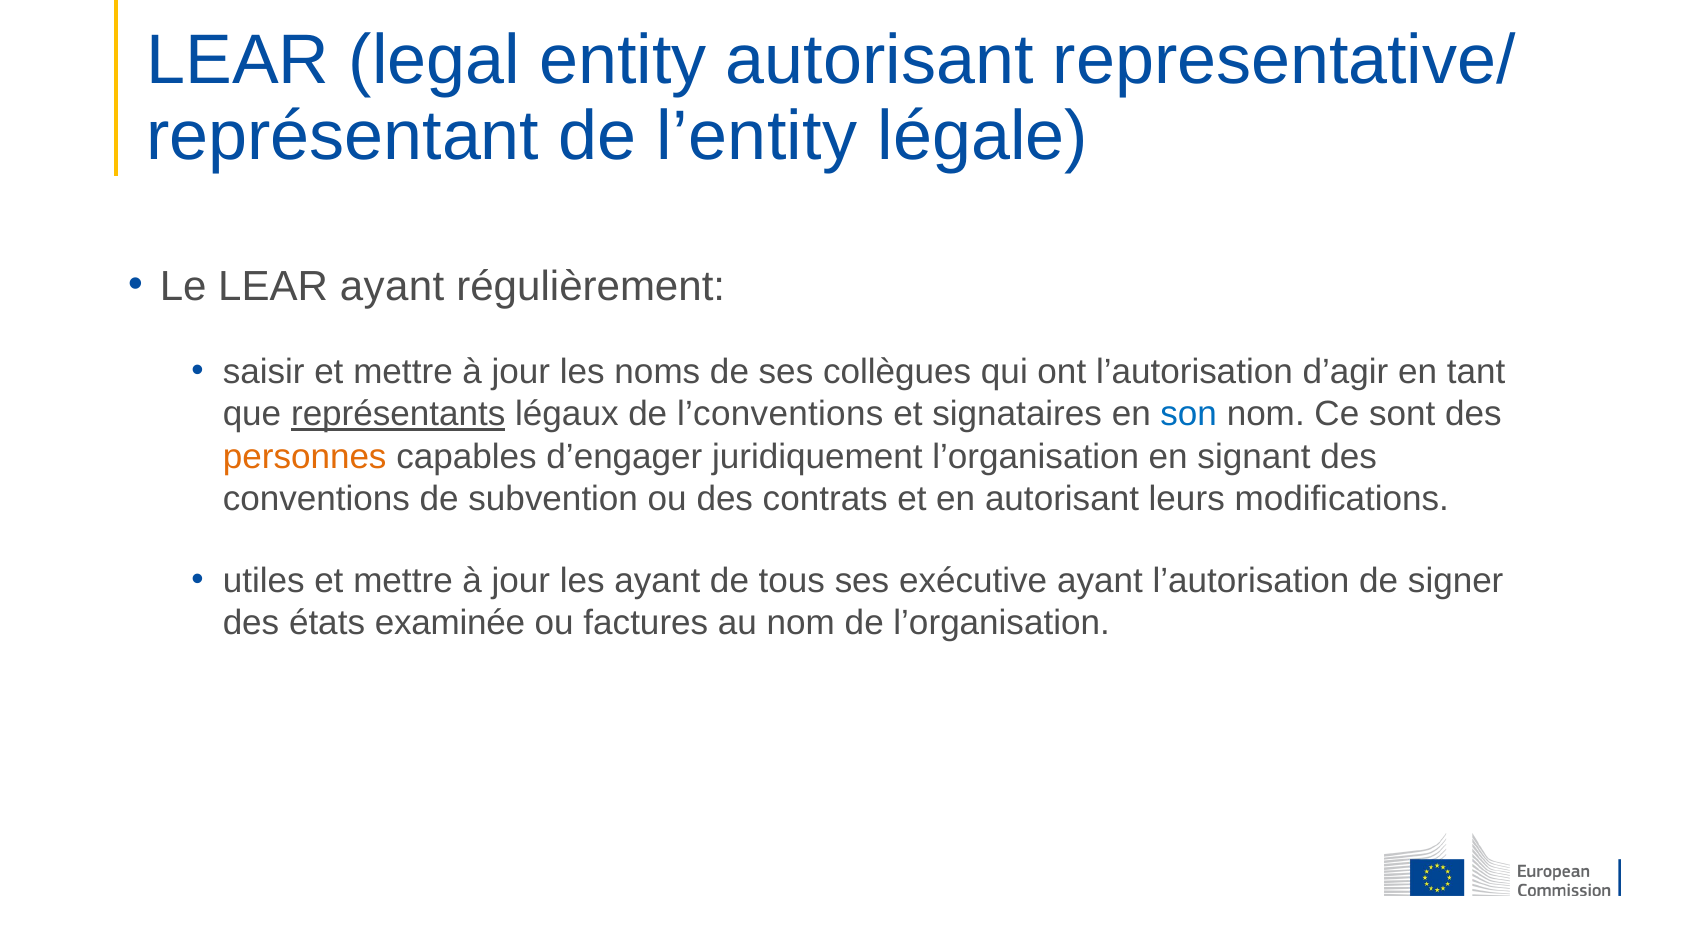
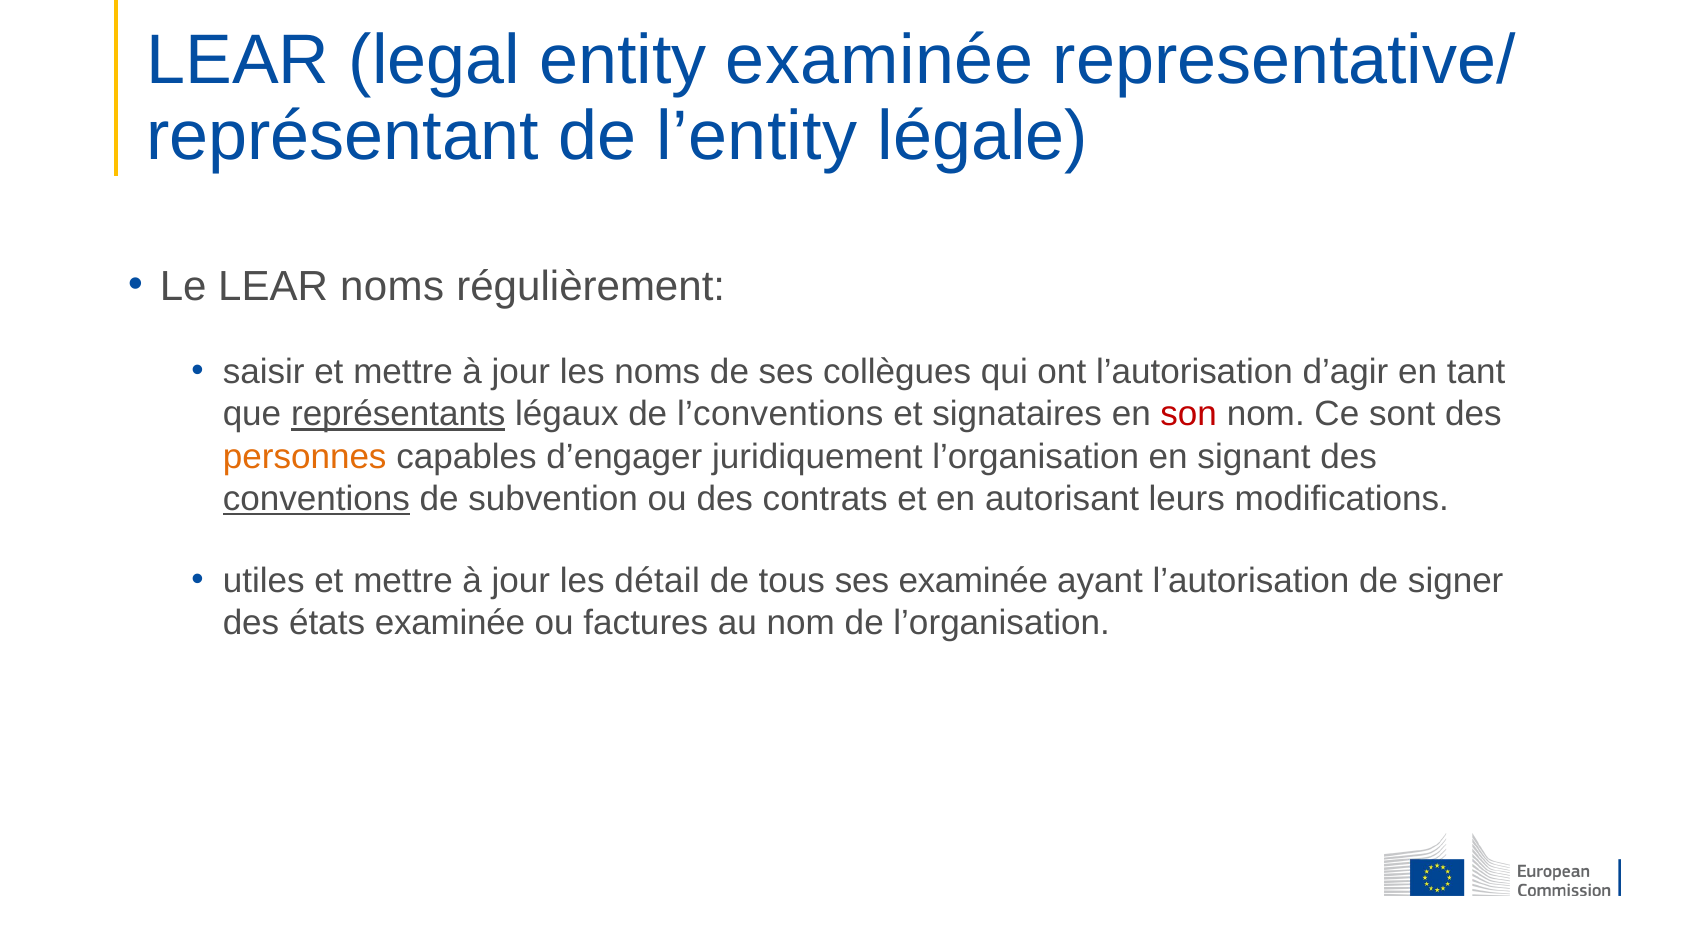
entity autorisant: autorisant -> examinée
LEAR ayant: ayant -> noms
son colour: blue -> red
conventions underline: none -> present
les ayant: ayant -> détail
ses exécutive: exécutive -> examinée
